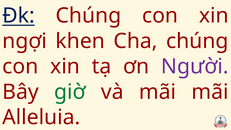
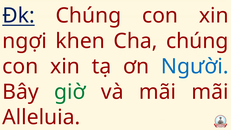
Người colour: purple -> blue
